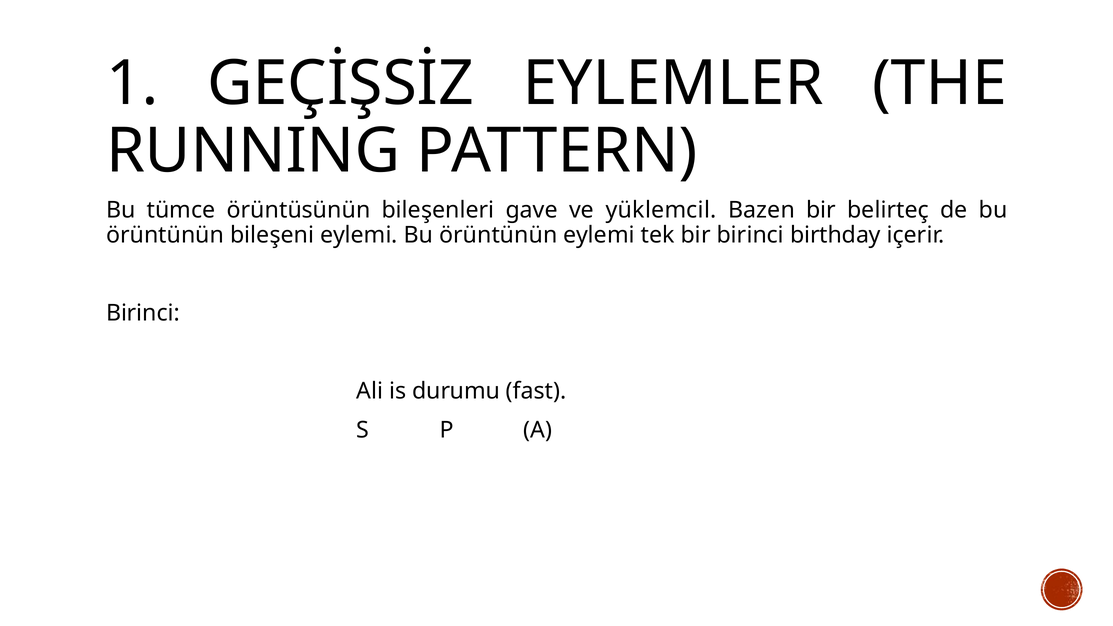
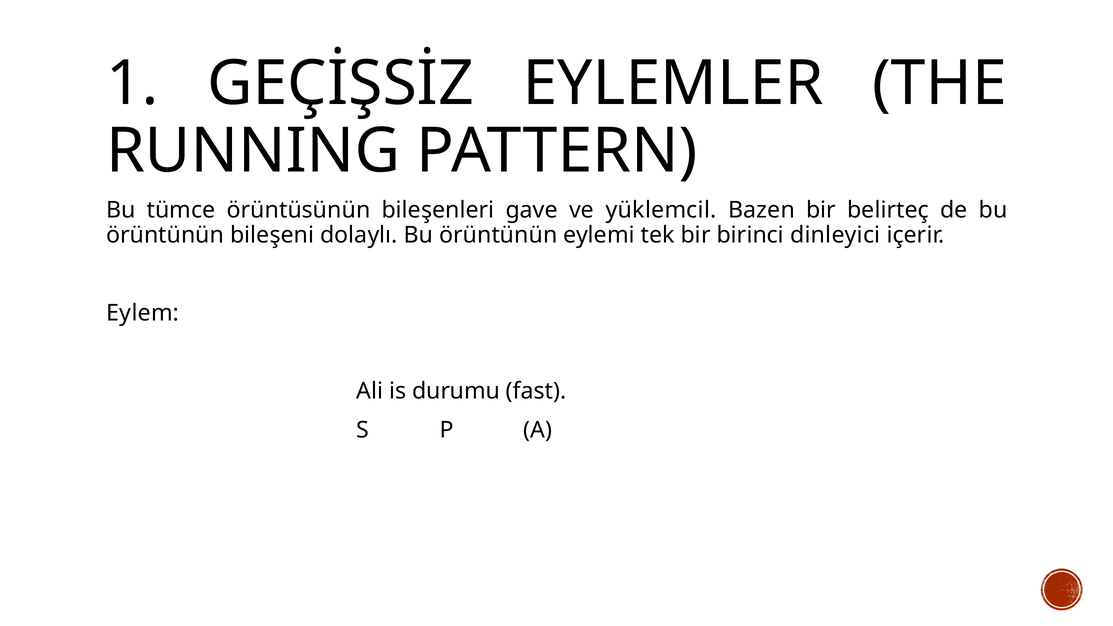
bileşeni eylemi: eylemi -> dolaylı
birthday: birthday -> dinleyici
Birinci at (143, 313): Birinci -> Eylem
